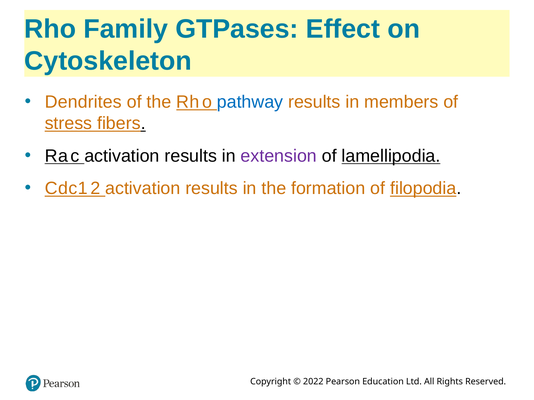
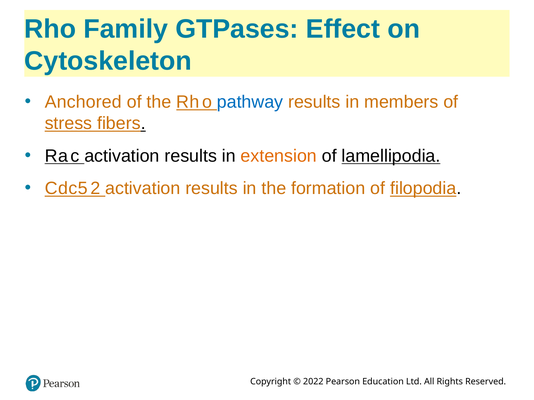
Dendrites: Dendrites -> Anchored
extension colour: purple -> orange
1: 1 -> 5
